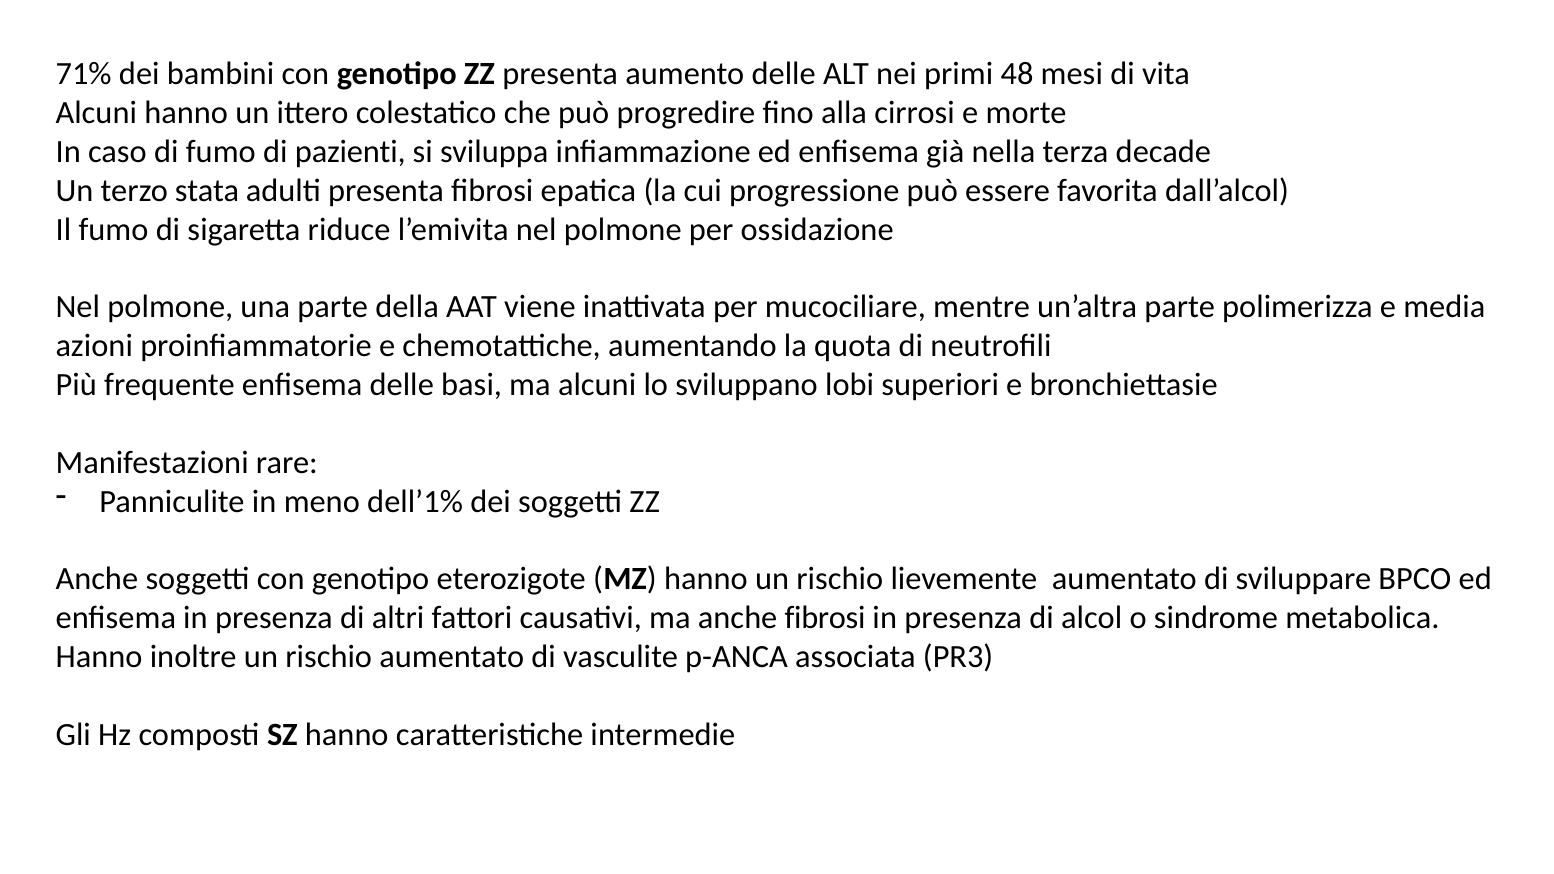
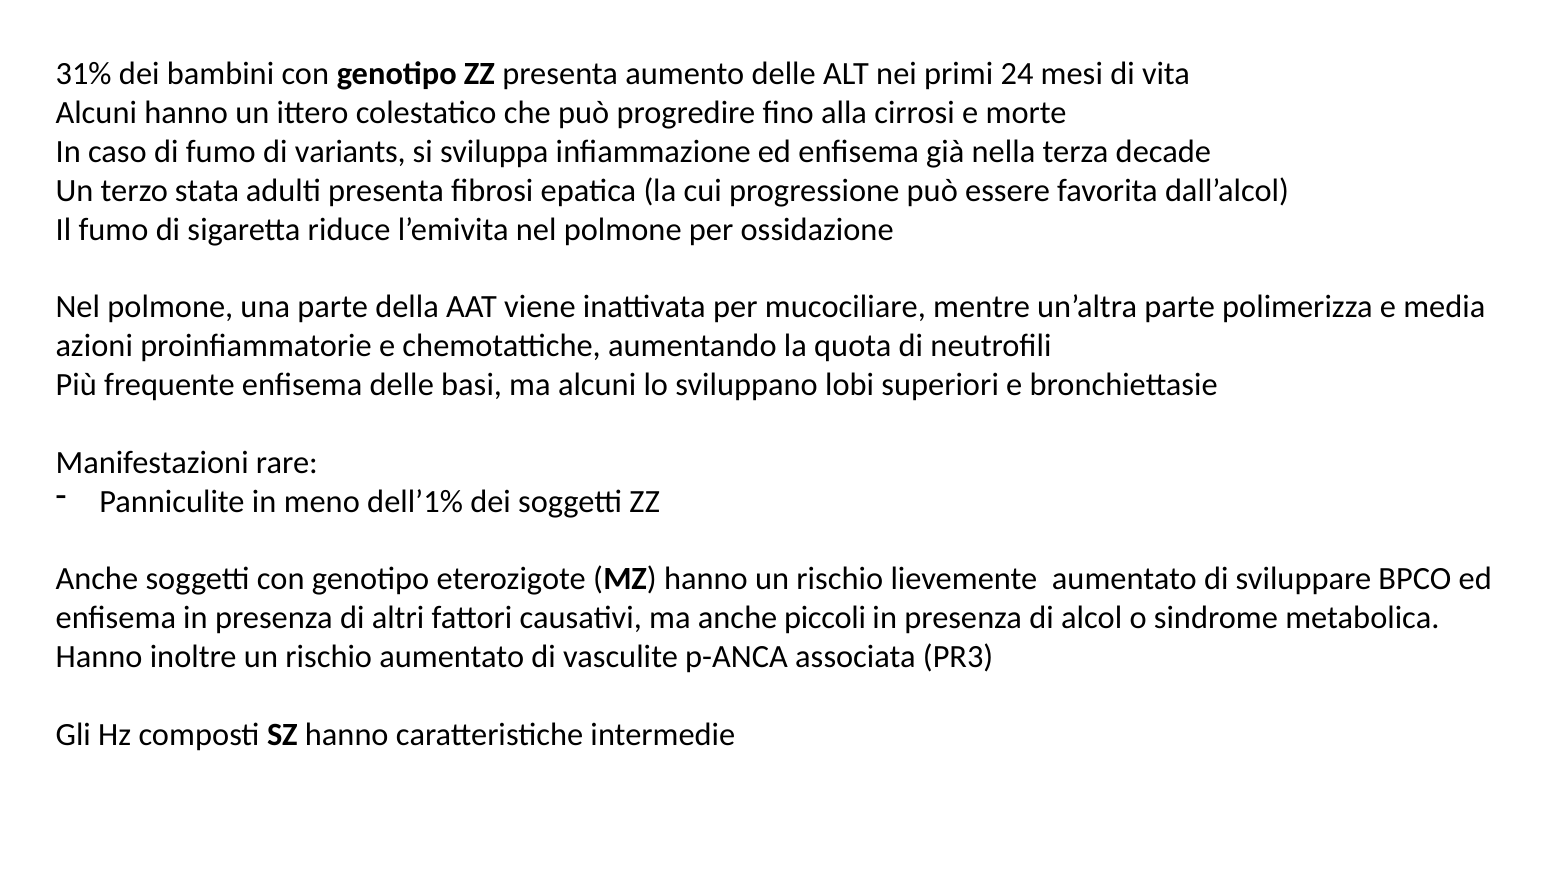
71%: 71% -> 31%
48: 48 -> 24
pazienti: pazienti -> variants
anche fibrosi: fibrosi -> piccoli
